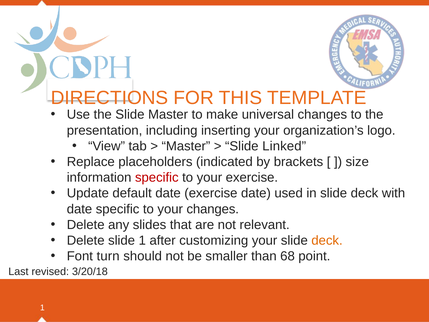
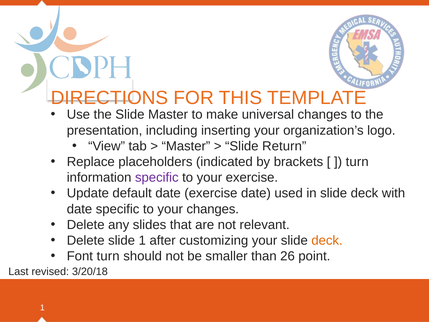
Linked: Linked -> Return
size at (357, 162): size -> turn
specific at (157, 177) colour: red -> purple
68: 68 -> 26
